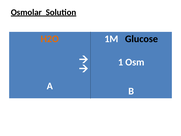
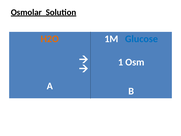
Glucose colour: black -> blue
